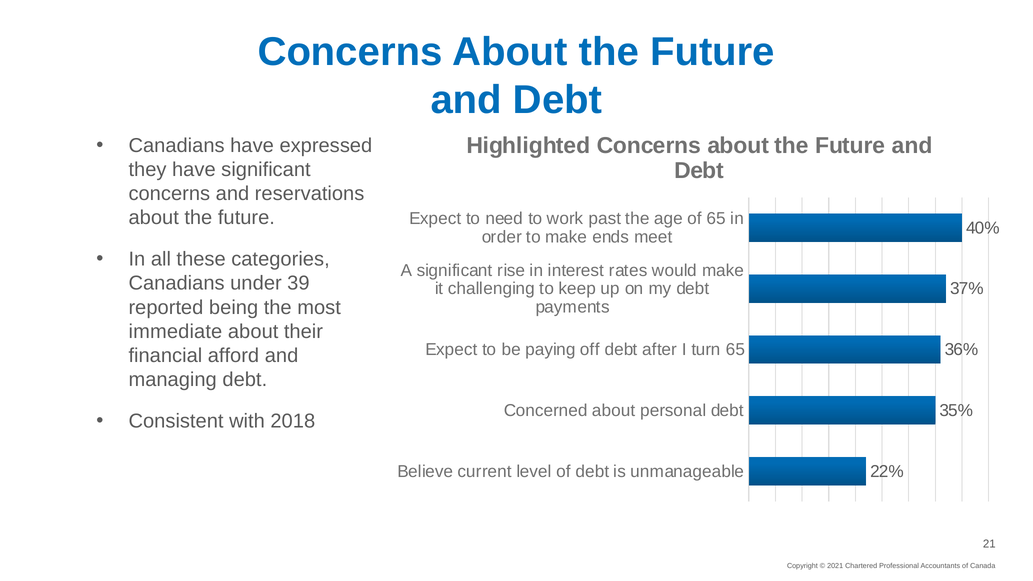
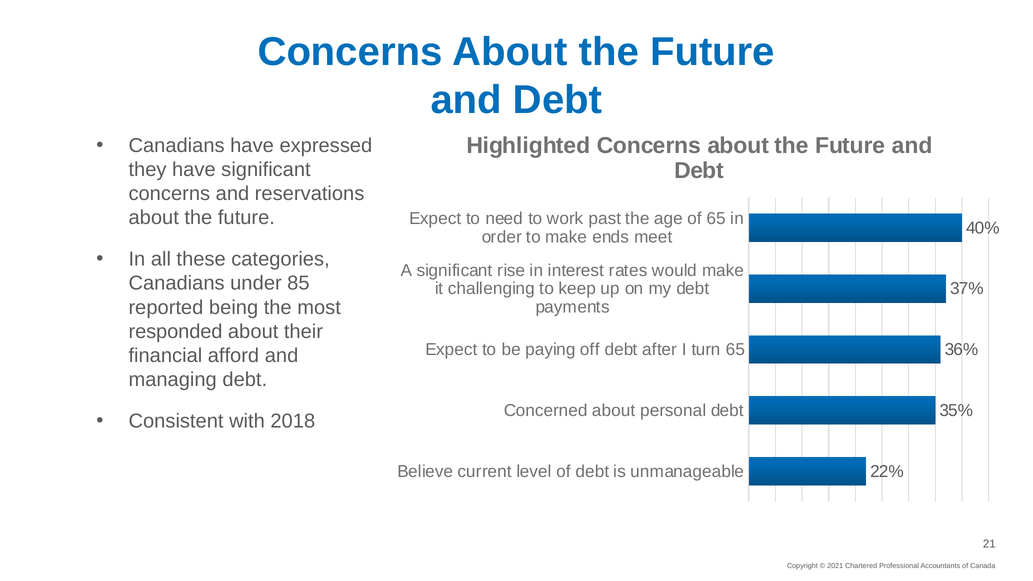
39: 39 -> 85
immediate: immediate -> responded
